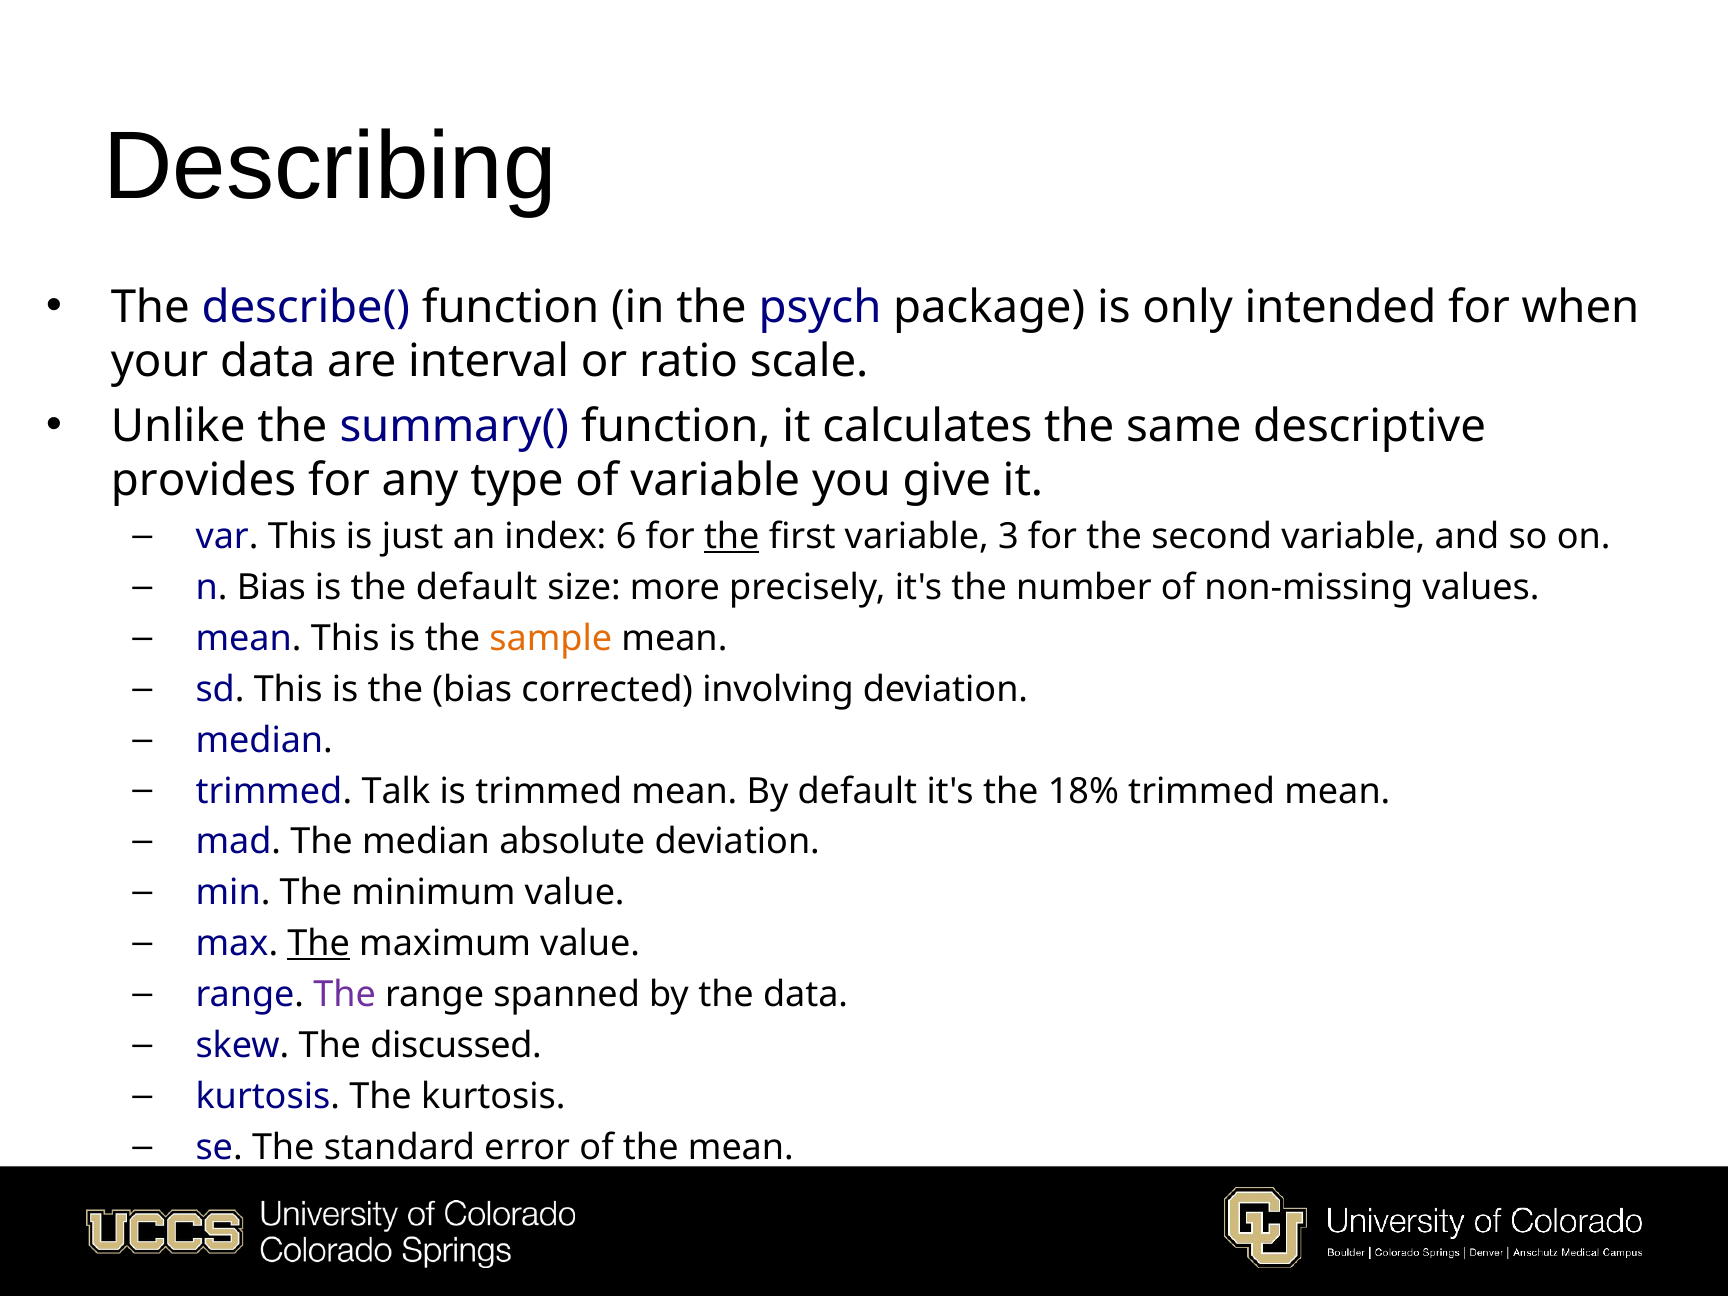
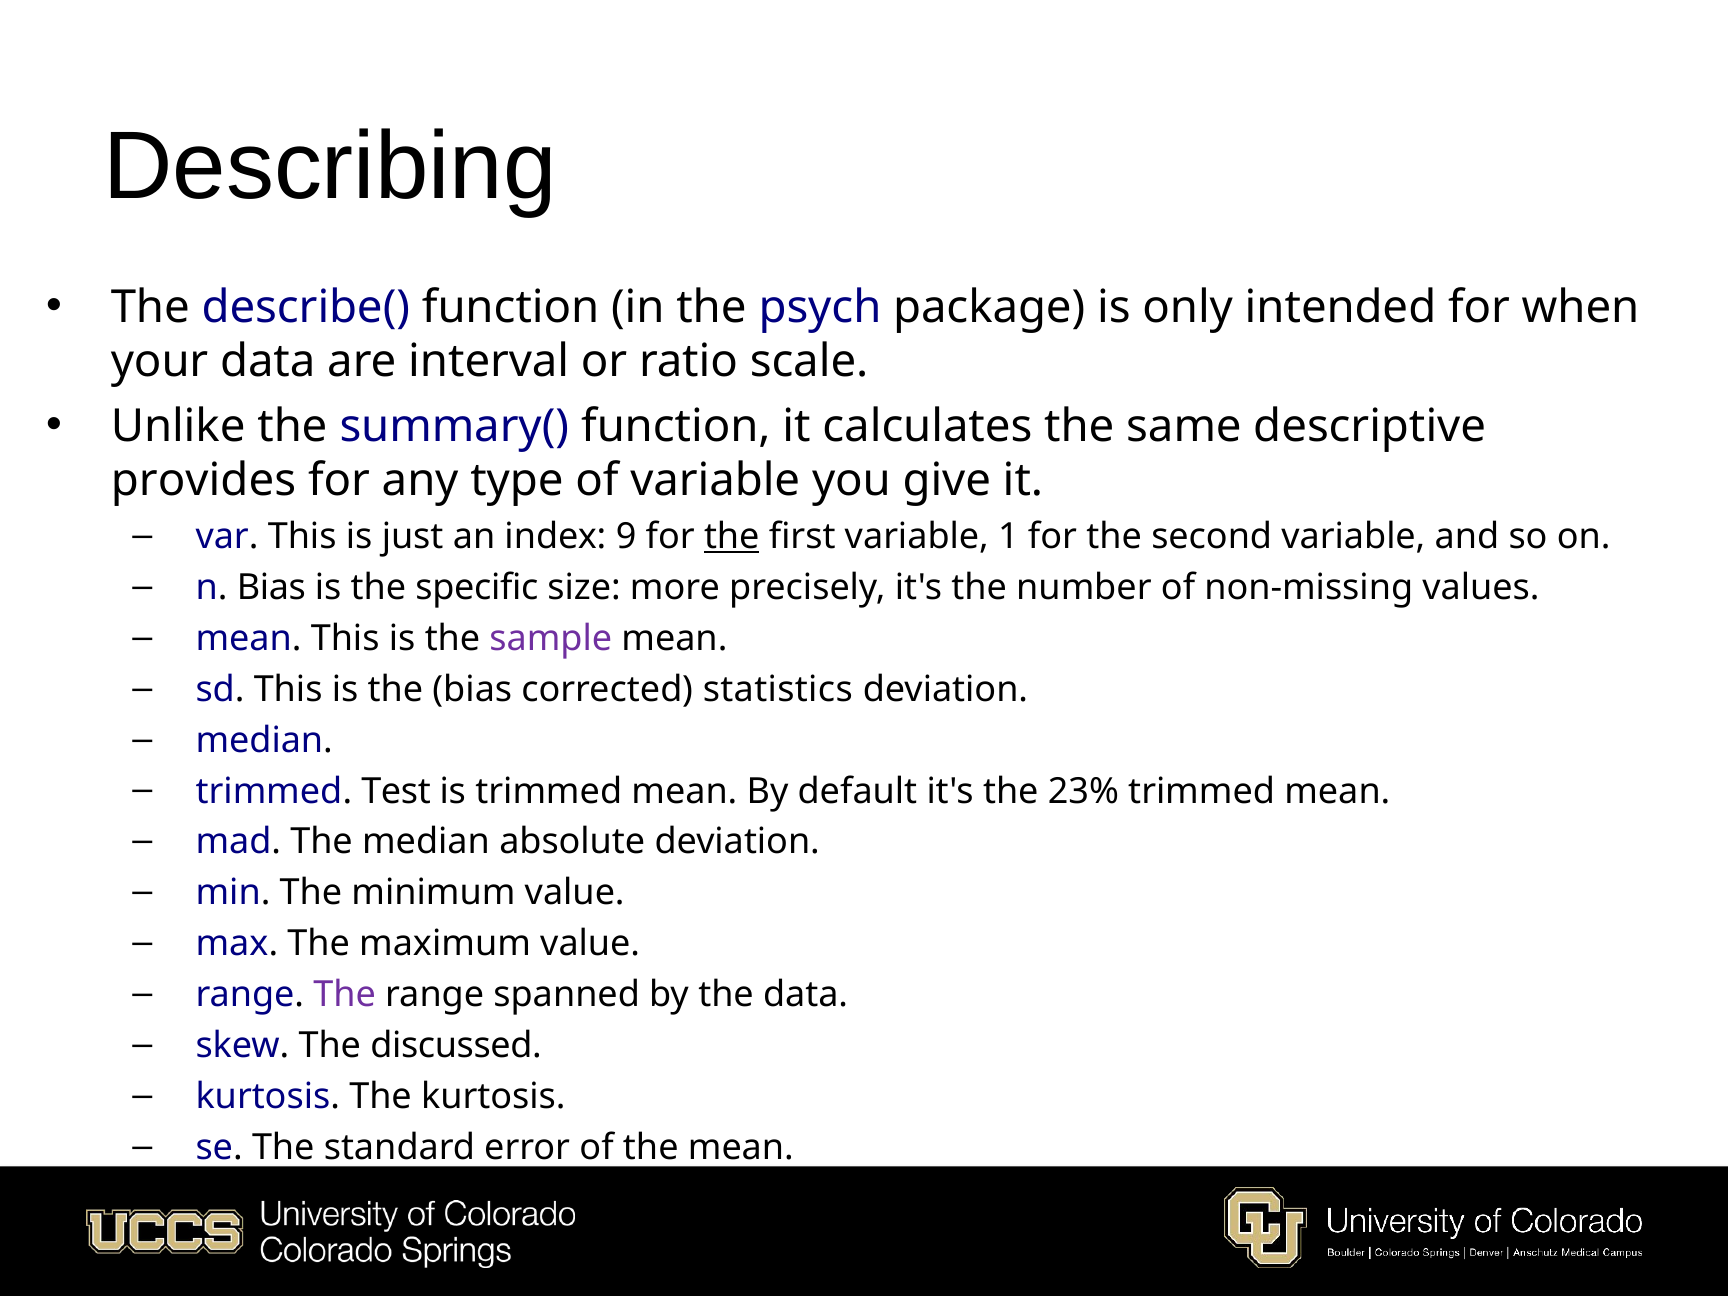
6: 6 -> 9
3: 3 -> 1
the default: default -> specific
sample colour: orange -> purple
involving: involving -> statistics
Talk: Talk -> Test
18%: 18% -> 23%
The at (319, 944) underline: present -> none
